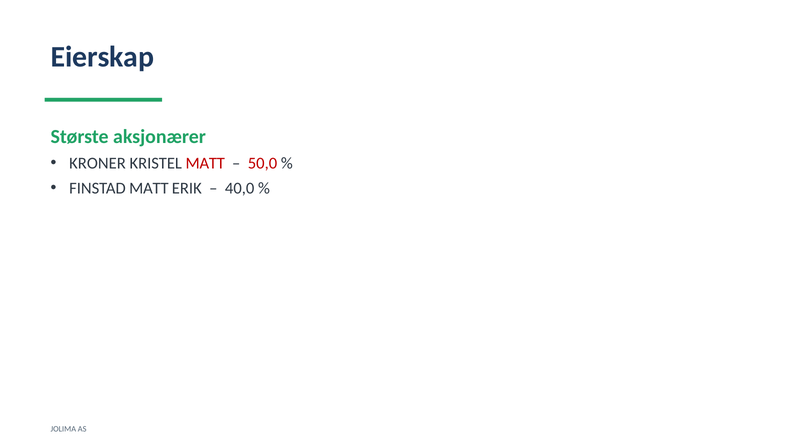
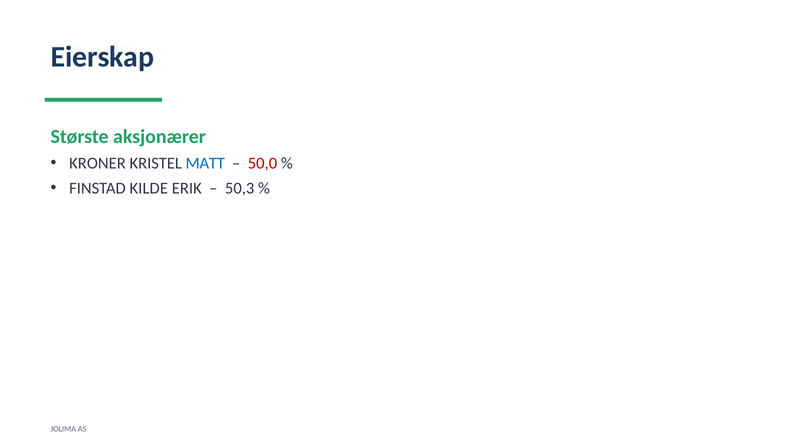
MATT at (205, 163) colour: red -> blue
FINSTAD MATT: MATT -> KILDE
40,0: 40,0 -> 50,3
